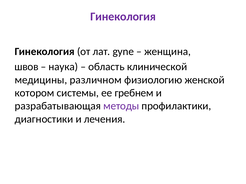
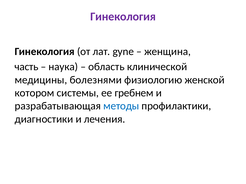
швов: швов -> часть
различном: различном -> болезнями
методы colour: purple -> blue
